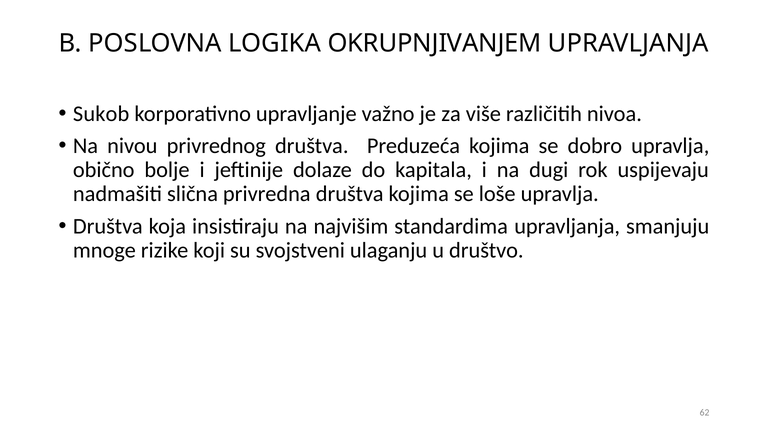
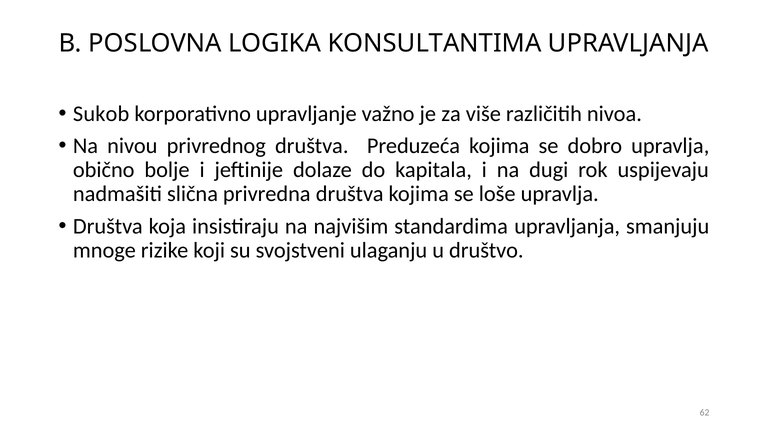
OKRUPNJIVANJEM: OKRUPNJIVANJEM -> KONSULTANTIMA
